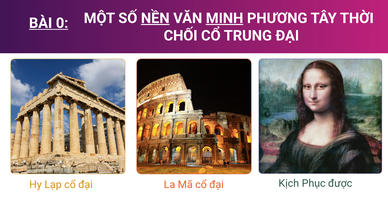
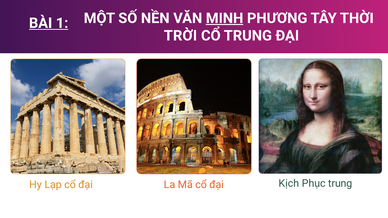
NỀN underline: present -> none
0: 0 -> 1
CHỐI: CHỐI -> TRỜI
Phục được: được -> trung
